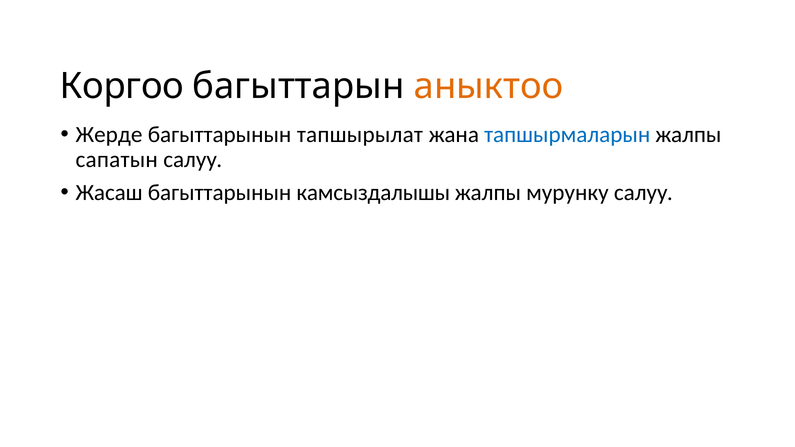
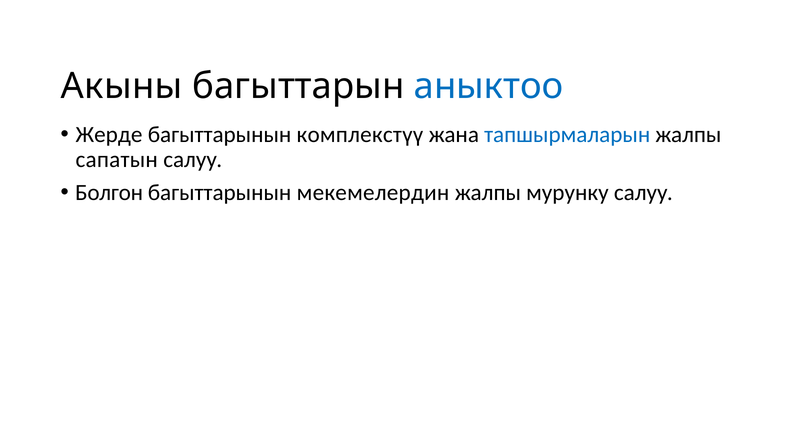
Коргоо: Коргоо -> Акыны
аныктоо colour: orange -> blue
тапшырылат: тапшырылат -> комплекстүү
Жасаш: Жасаш -> Болгон
камсыздалышы: камсыздалышы -> мекемелердин
